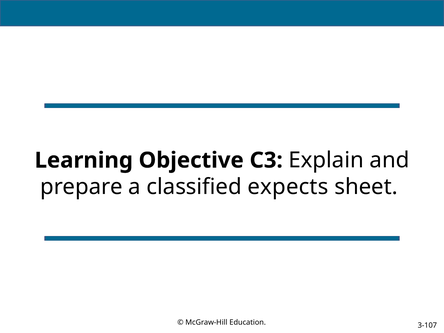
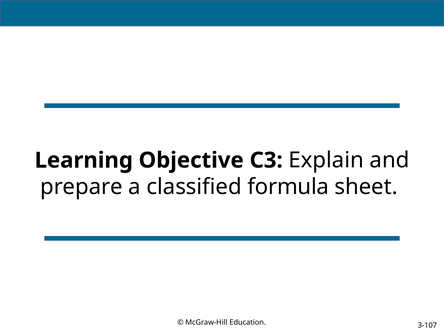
expects: expects -> formula
